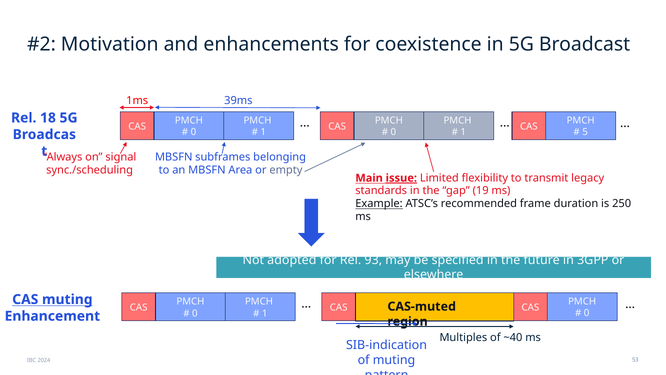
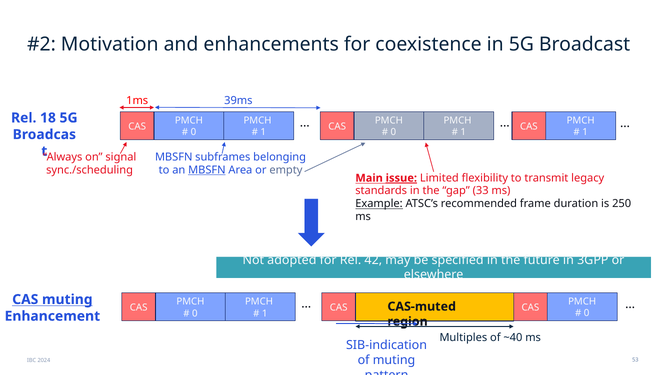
5 at (585, 132): 5 -> 1
MBSFN at (207, 170) underline: none -> present
19: 19 -> 33
93: 93 -> 42
